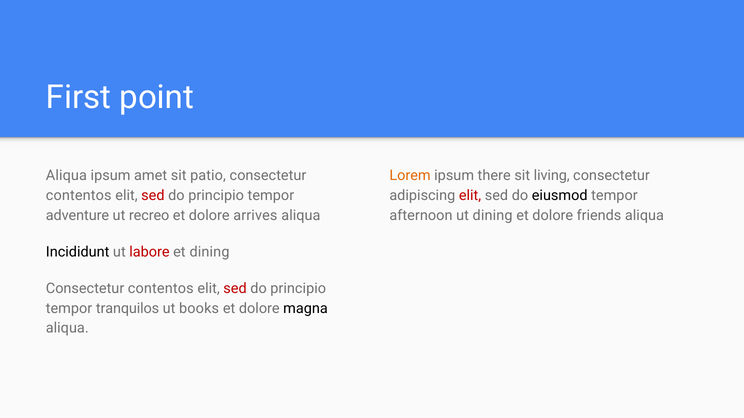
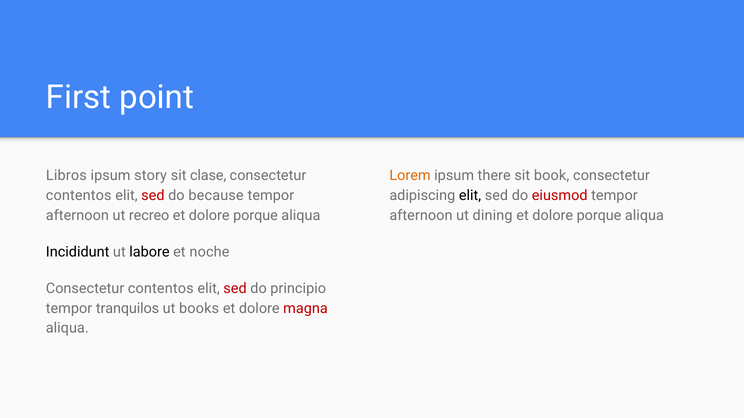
Aliqua at (66, 176): Aliqua -> Libros
amet: amet -> story
patio: patio -> clase
living: living -> book
principio at (216, 196): principio -> because
elit at (470, 196) colour: red -> black
eiusmod colour: black -> red
adventure at (77, 216): adventure -> afternoon
arrives at (255, 216): arrives -> porque
friends at (599, 216): friends -> porque
labore colour: red -> black
et dining: dining -> noche
magna colour: black -> red
